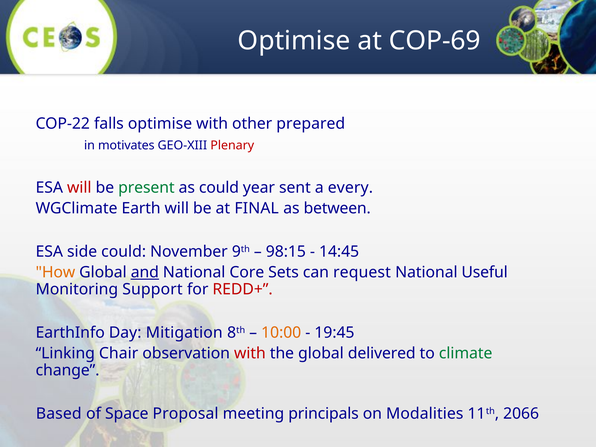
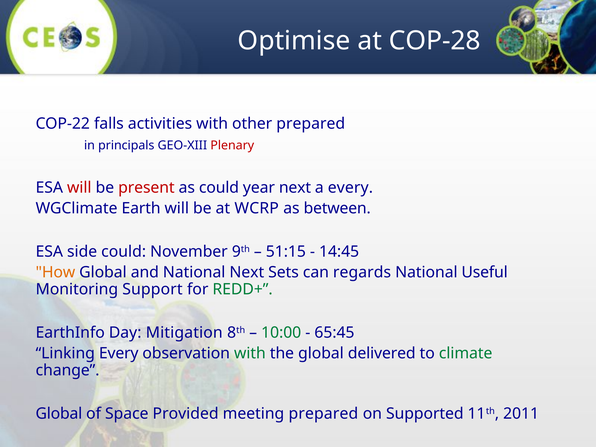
COP-69: COP-69 -> COP-28
falls optimise: optimise -> activities
motivates: motivates -> principals
present colour: green -> red
year sent: sent -> next
FINAL: FINAL -> WCRP
98:15: 98:15 -> 51:15
and underline: present -> none
National Core: Core -> Next
request: request -> regards
REDD+ colour: red -> green
10:00 colour: orange -> green
19:45: 19:45 -> 65:45
Linking Chair: Chair -> Every
with at (250, 353) colour: red -> green
Based at (59, 413): Based -> Global
Proposal: Proposal -> Provided
meeting principals: principals -> prepared
Modalities: Modalities -> Supported
2066: 2066 -> 2011
